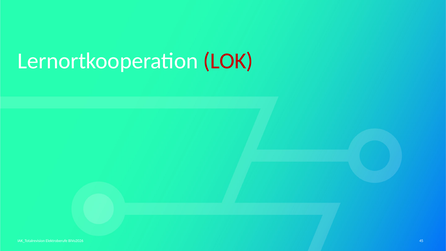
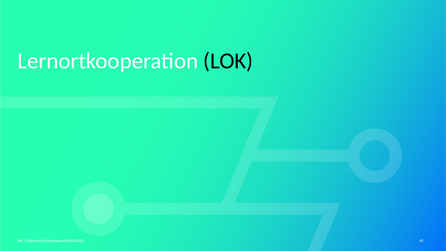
LOK colour: red -> black
